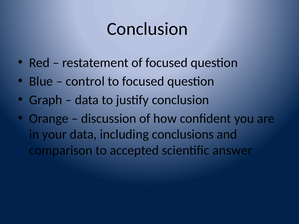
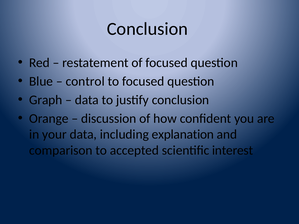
conclusions: conclusions -> explanation
answer: answer -> interest
